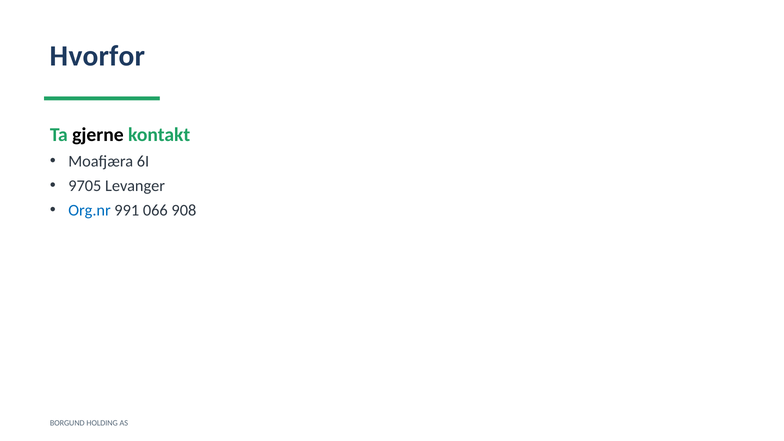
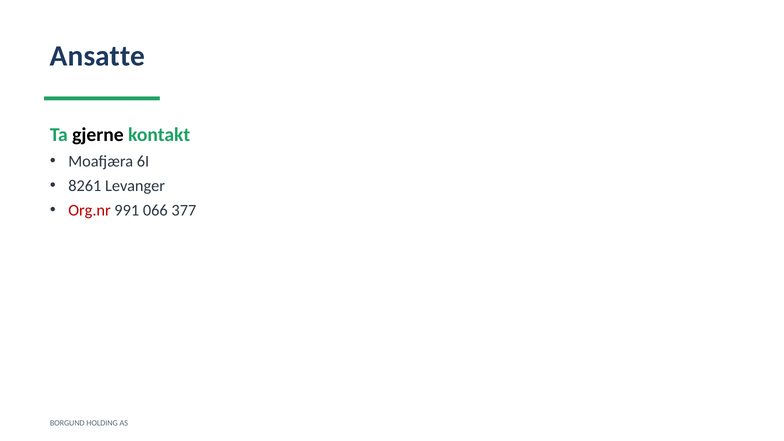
Hvorfor: Hvorfor -> Ansatte
9705: 9705 -> 8261
Org.nr colour: blue -> red
908: 908 -> 377
